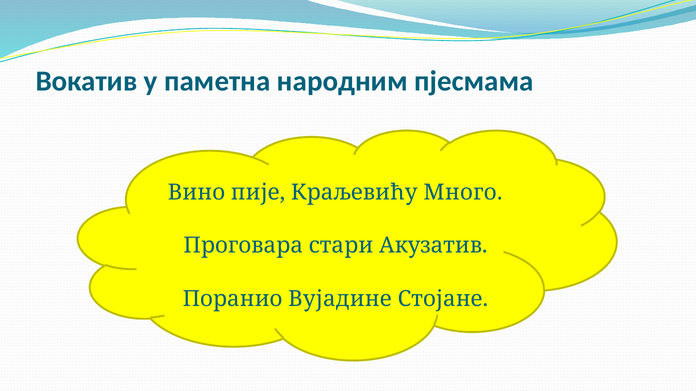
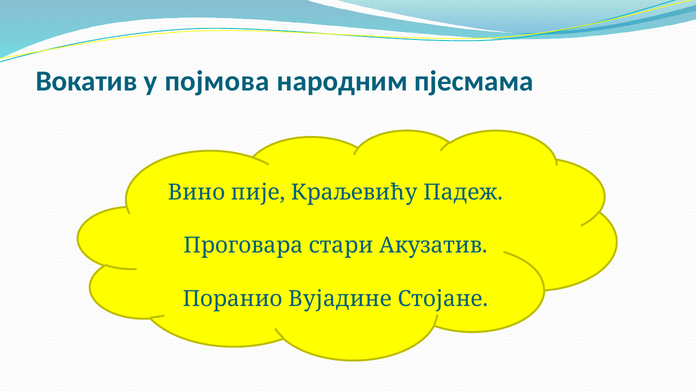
паметна: паметна -> појмова
Много: Много -> Падеж
